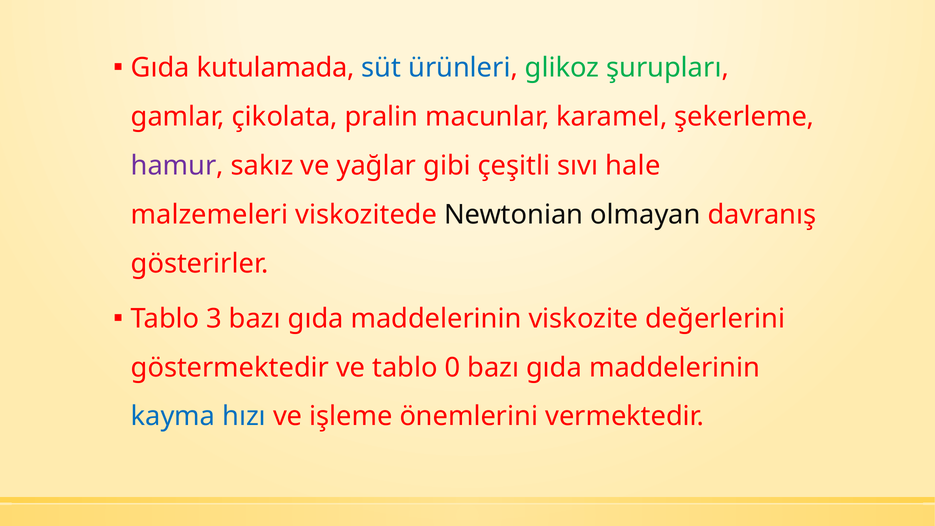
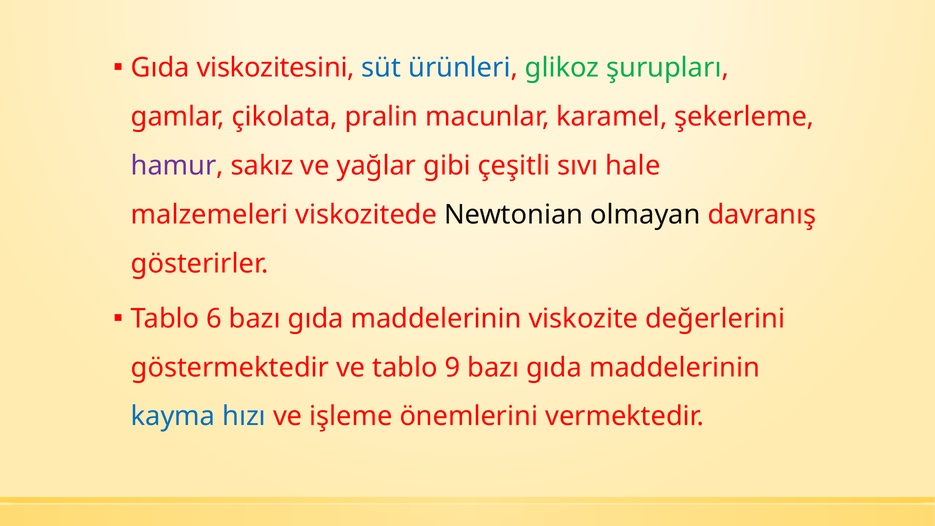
kutulamada: kutulamada -> viskozitesini
3: 3 -> 6
0: 0 -> 9
